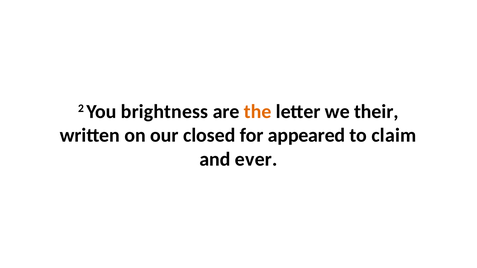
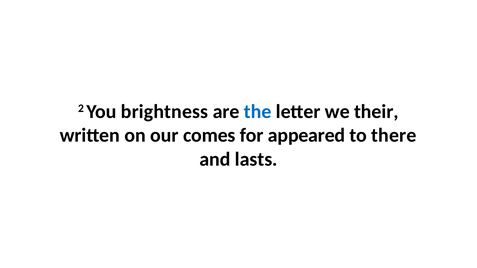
the colour: orange -> blue
closed: closed -> comes
claim: claim -> there
ever: ever -> lasts
